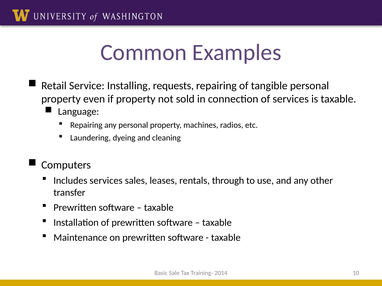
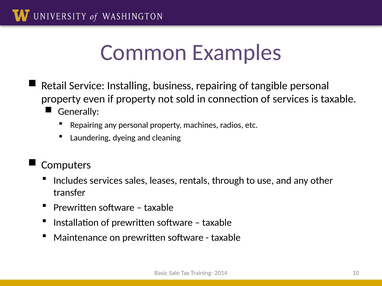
requests: requests -> business
Language: Language -> Generally
